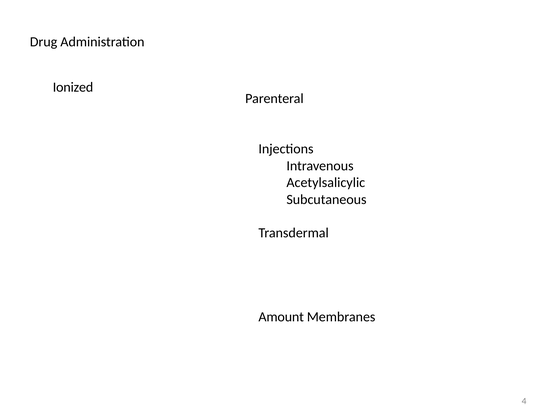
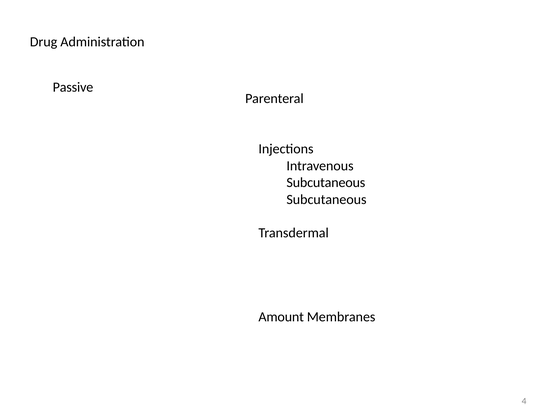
Ionized: Ionized -> Passive
Acetylsalicylic at (326, 183): Acetylsalicylic -> Subcutaneous
